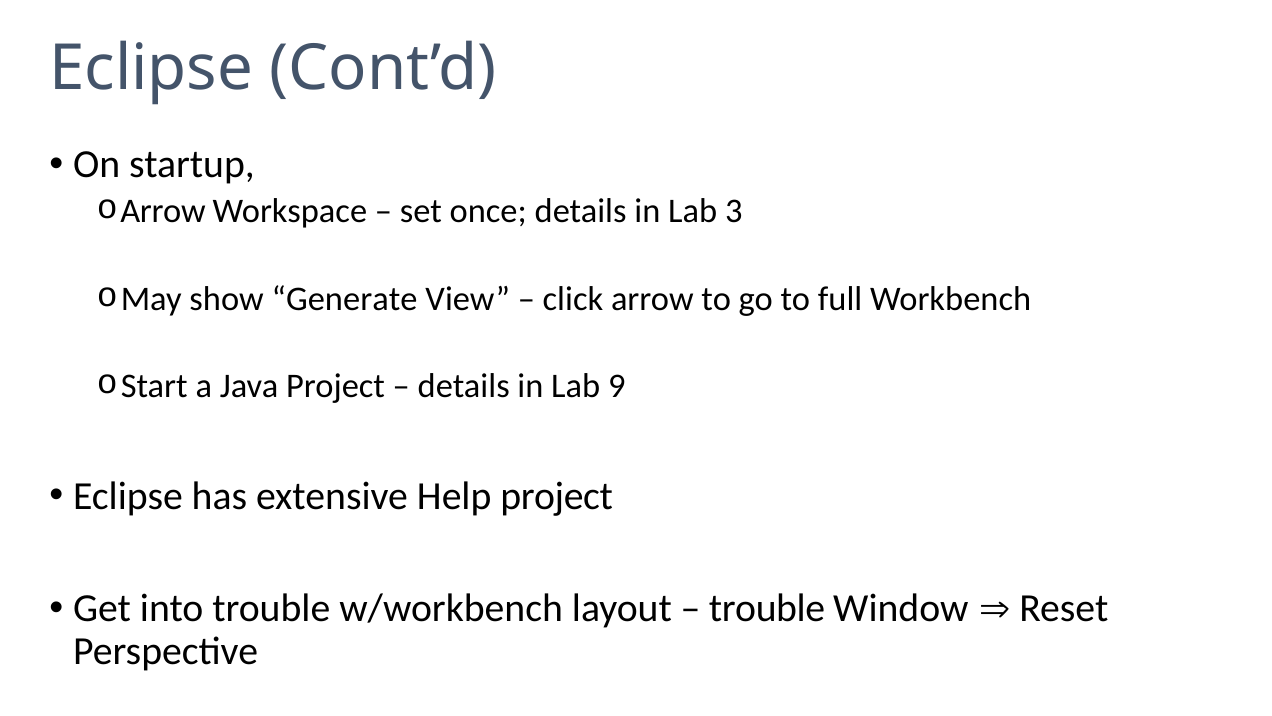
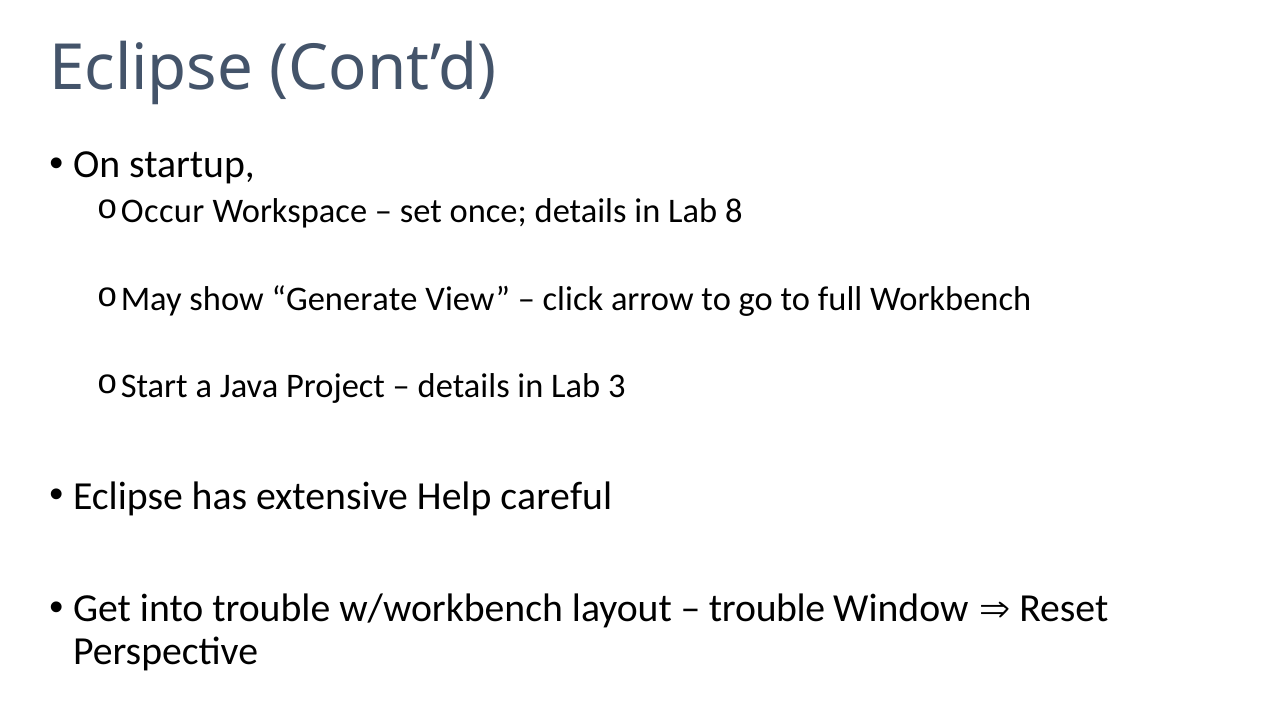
Arrow at (163, 211): Arrow -> Occur
3: 3 -> 8
9: 9 -> 3
Help project: project -> careful
